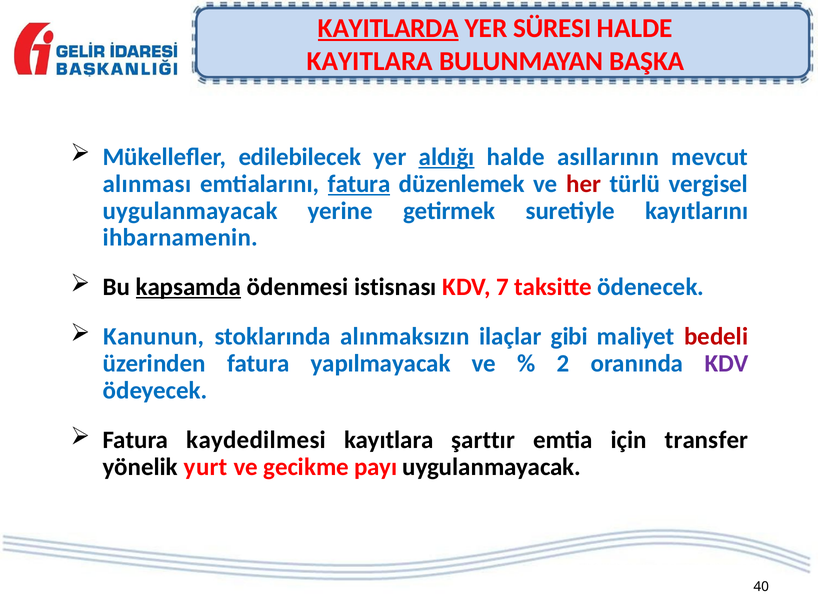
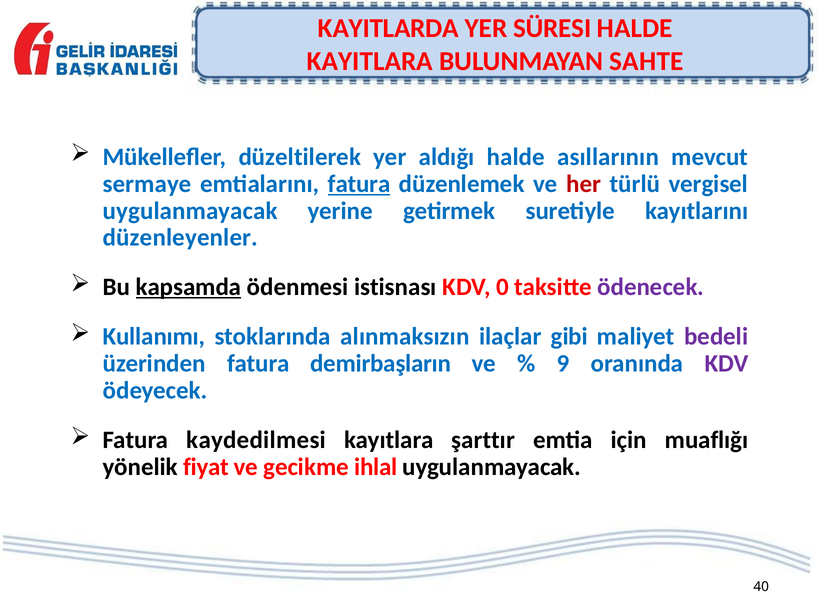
KAYITLARDA underline: present -> none
BAŞKA: BAŞKA -> SAHTE
edilebilecek: edilebilecek -> düzeltilerek
aldığı underline: present -> none
alınması: alınması -> sermaye
ihbarnamenin: ihbarnamenin -> düzenleyenler
7: 7 -> 0
ödenecek colour: blue -> purple
Kanunun: Kanunun -> Kullanımı
bedeli colour: red -> purple
yapılmayacak: yapılmayacak -> demirbaşların
2: 2 -> 9
transfer: transfer -> muaflığı
yurt: yurt -> fiyat
payı: payı -> ihlal
